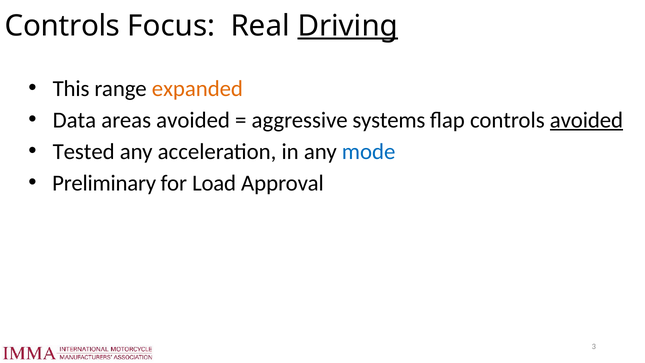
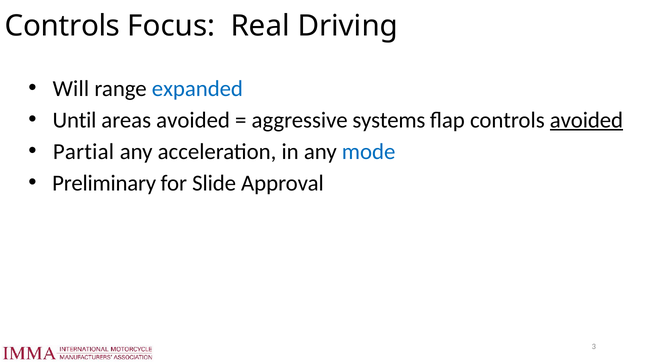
Driving underline: present -> none
This: This -> Will
expanded colour: orange -> blue
Data: Data -> Until
Tested: Tested -> Partial
Load: Load -> Slide
